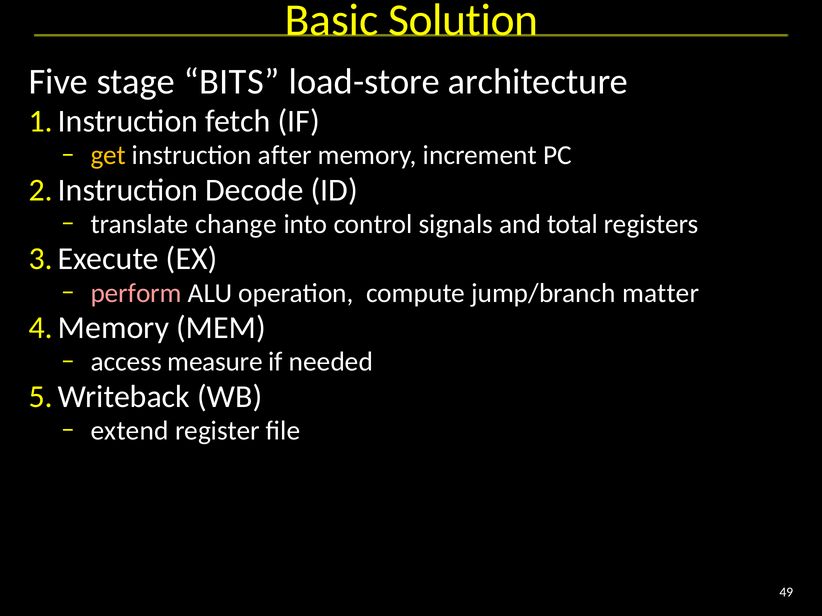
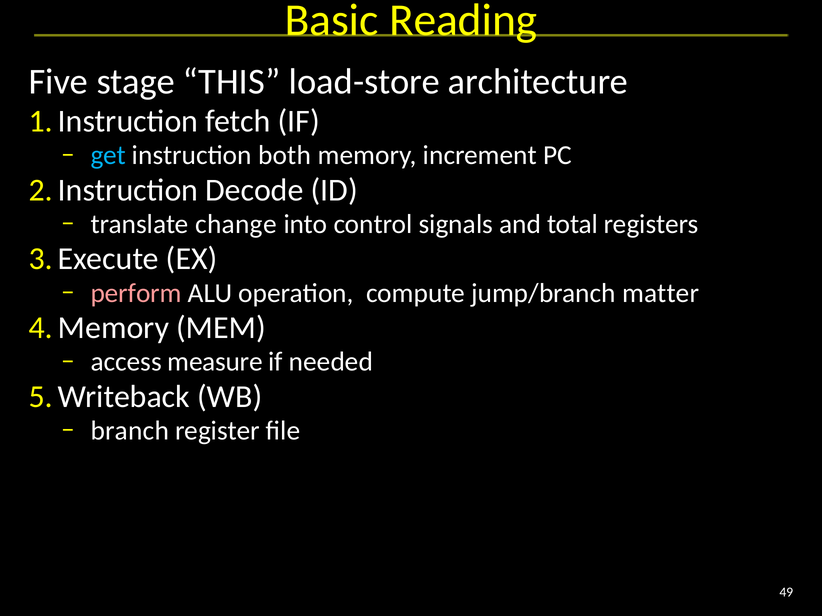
Solution: Solution -> Reading
BITS: BITS -> THIS
get colour: yellow -> light blue
after: after -> both
extend: extend -> branch
